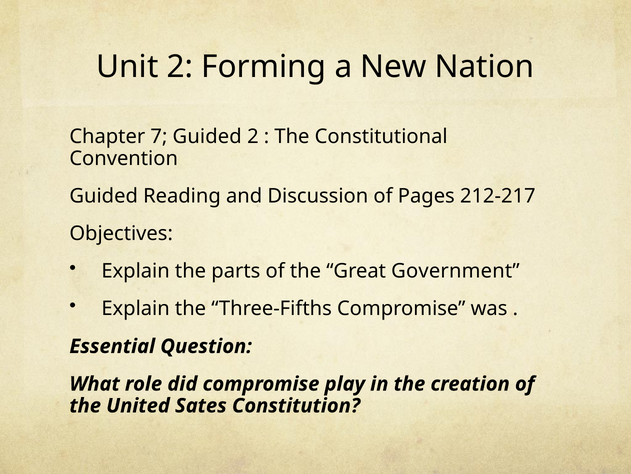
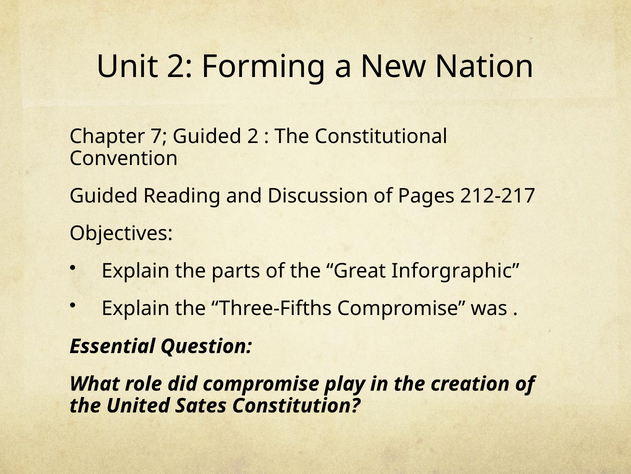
Government: Government -> Inforgraphic
